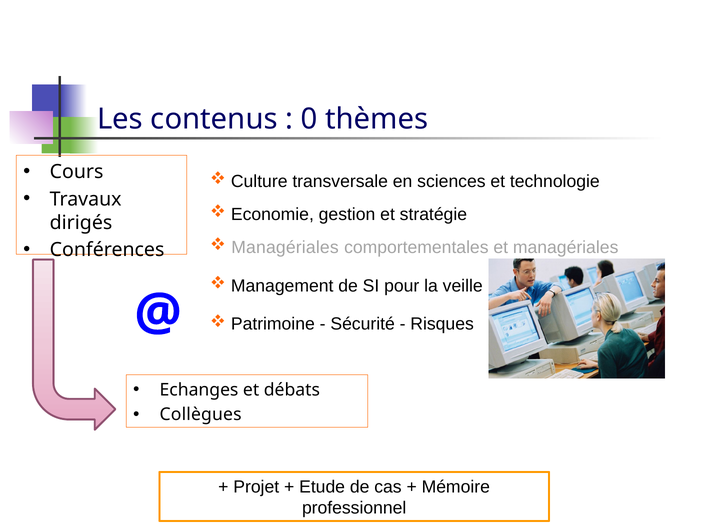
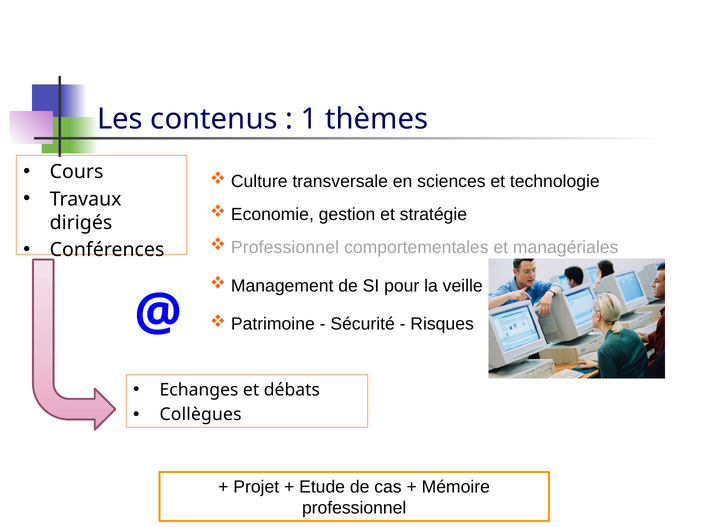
0: 0 -> 1
Managériales at (285, 247): Managériales -> Professionnel
